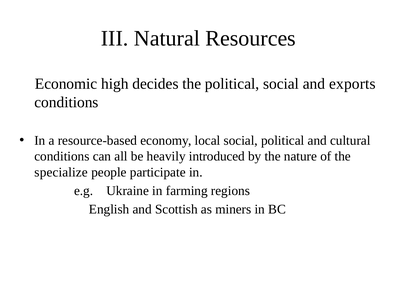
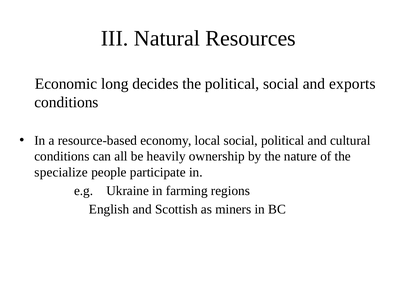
high: high -> long
introduced: introduced -> ownership
